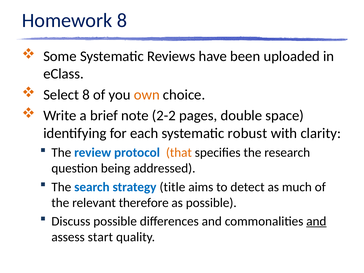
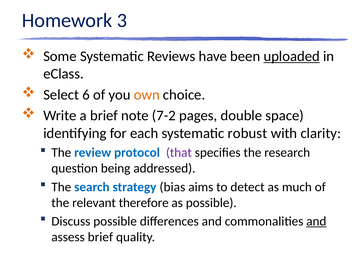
Homework 8: 8 -> 3
uploaded underline: none -> present
Select 8: 8 -> 6
2-2: 2-2 -> 7-2
that colour: orange -> purple
title: title -> bias
assess start: start -> brief
